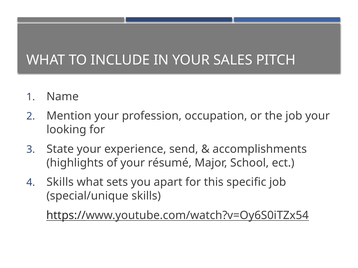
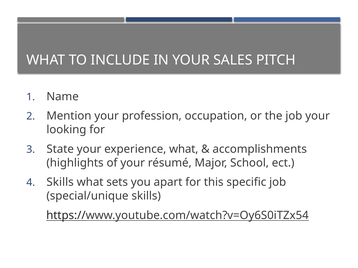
experience send: send -> what
